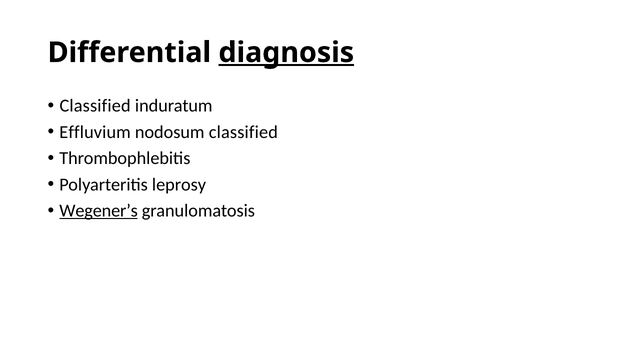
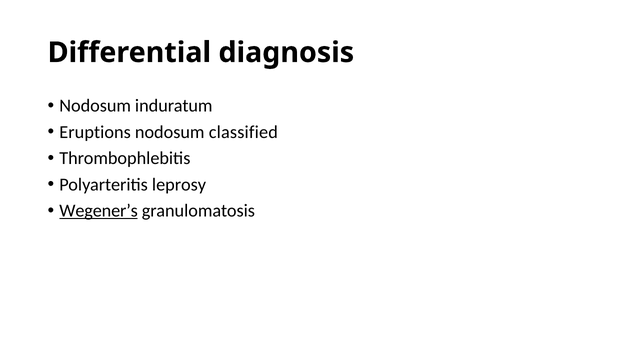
diagnosis underline: present -> none
Classified at (95, 106): Classified -> Nodosum
Effluvium: Effluvium -> Eruptions
